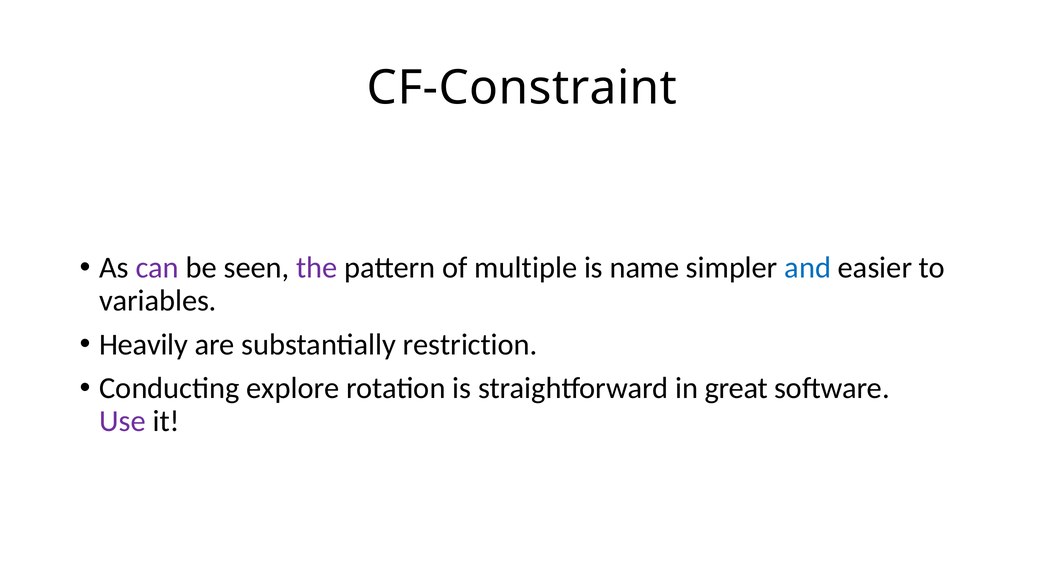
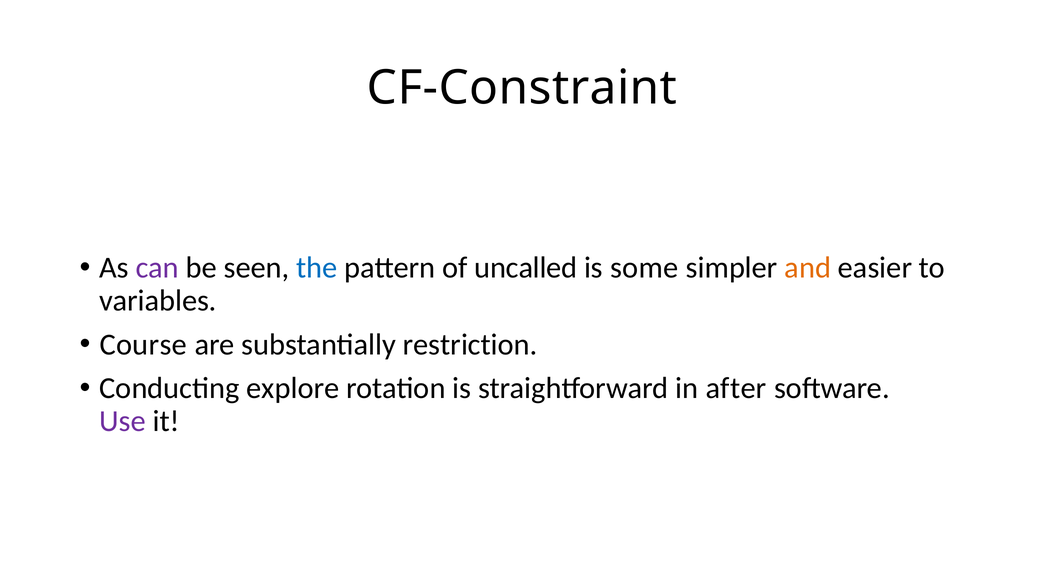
the colour: purple -> blue
multiple: multiple -> uncalled
name: name -> some
and colour: blue -> orange
Heavily: Heavily -> Course
great: great -> after
